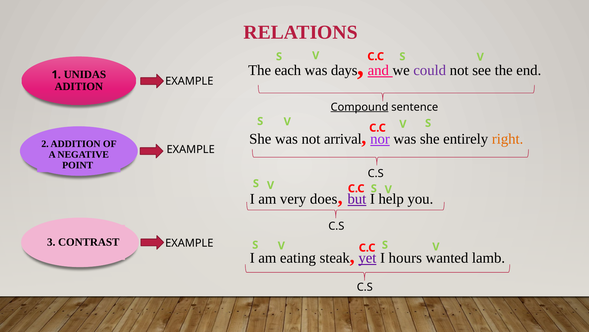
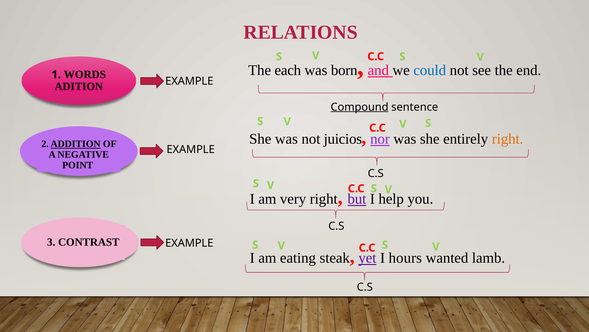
days: days -> born
could colour: purple -> blue
UNIDAS: UNIDAS -> WORDS
arrival: arrival -> juicios
ADDITION underline: none -> present
very does: does -> right
